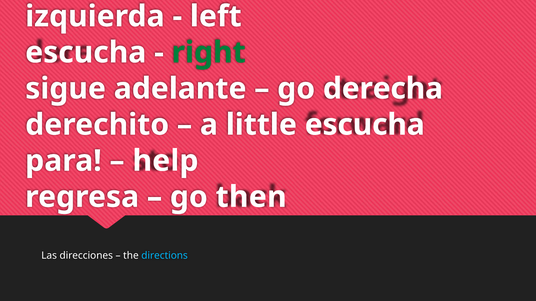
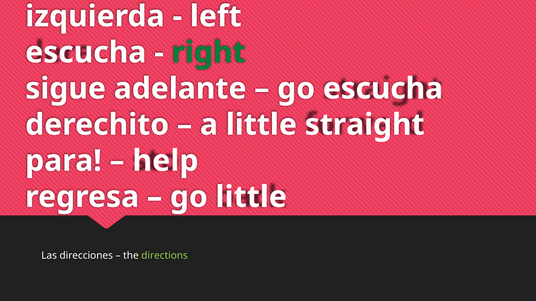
go derecha: derecha -> escucha
little escucha: escucha -> straight
go then: then -> little
directions colour: light blue -> light green
